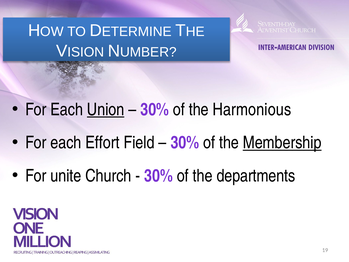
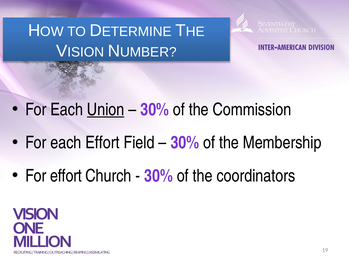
Harmonious: Harmonious -> Commission
Membership underline: present -> none
For unite: unite -> effort
departments: departments -> coordinators
